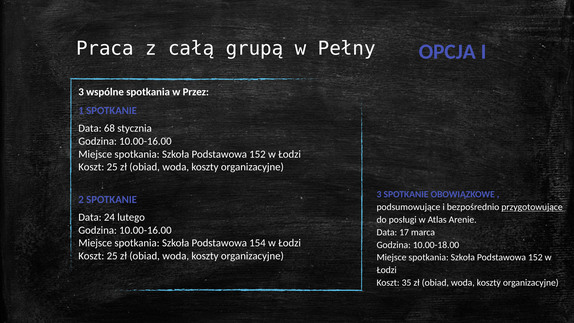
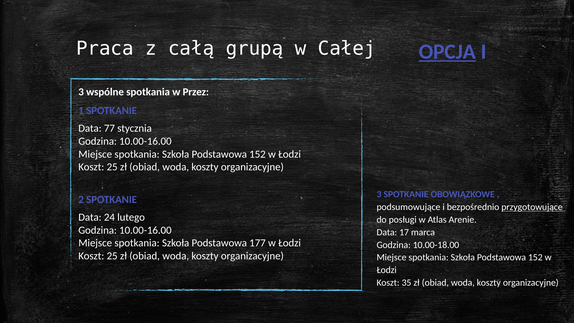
Pełny: Pełny -> Całej
OPCJA underline: none -> present
68: 68 -> 77
154: 154 -> 177
